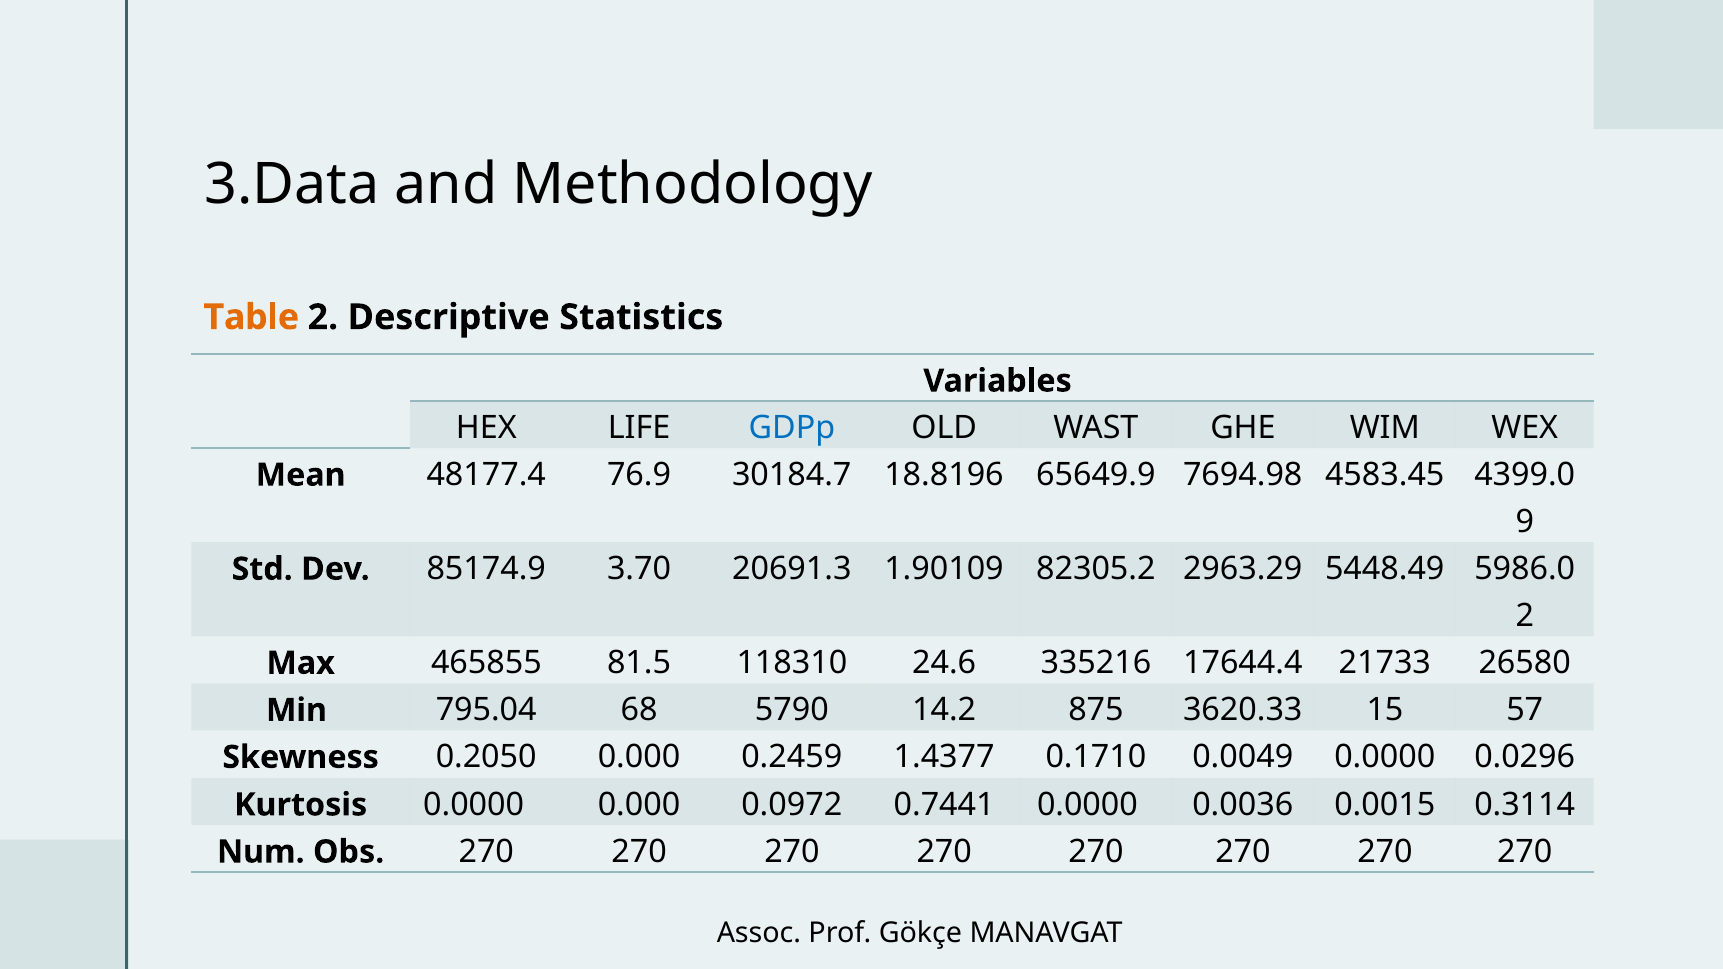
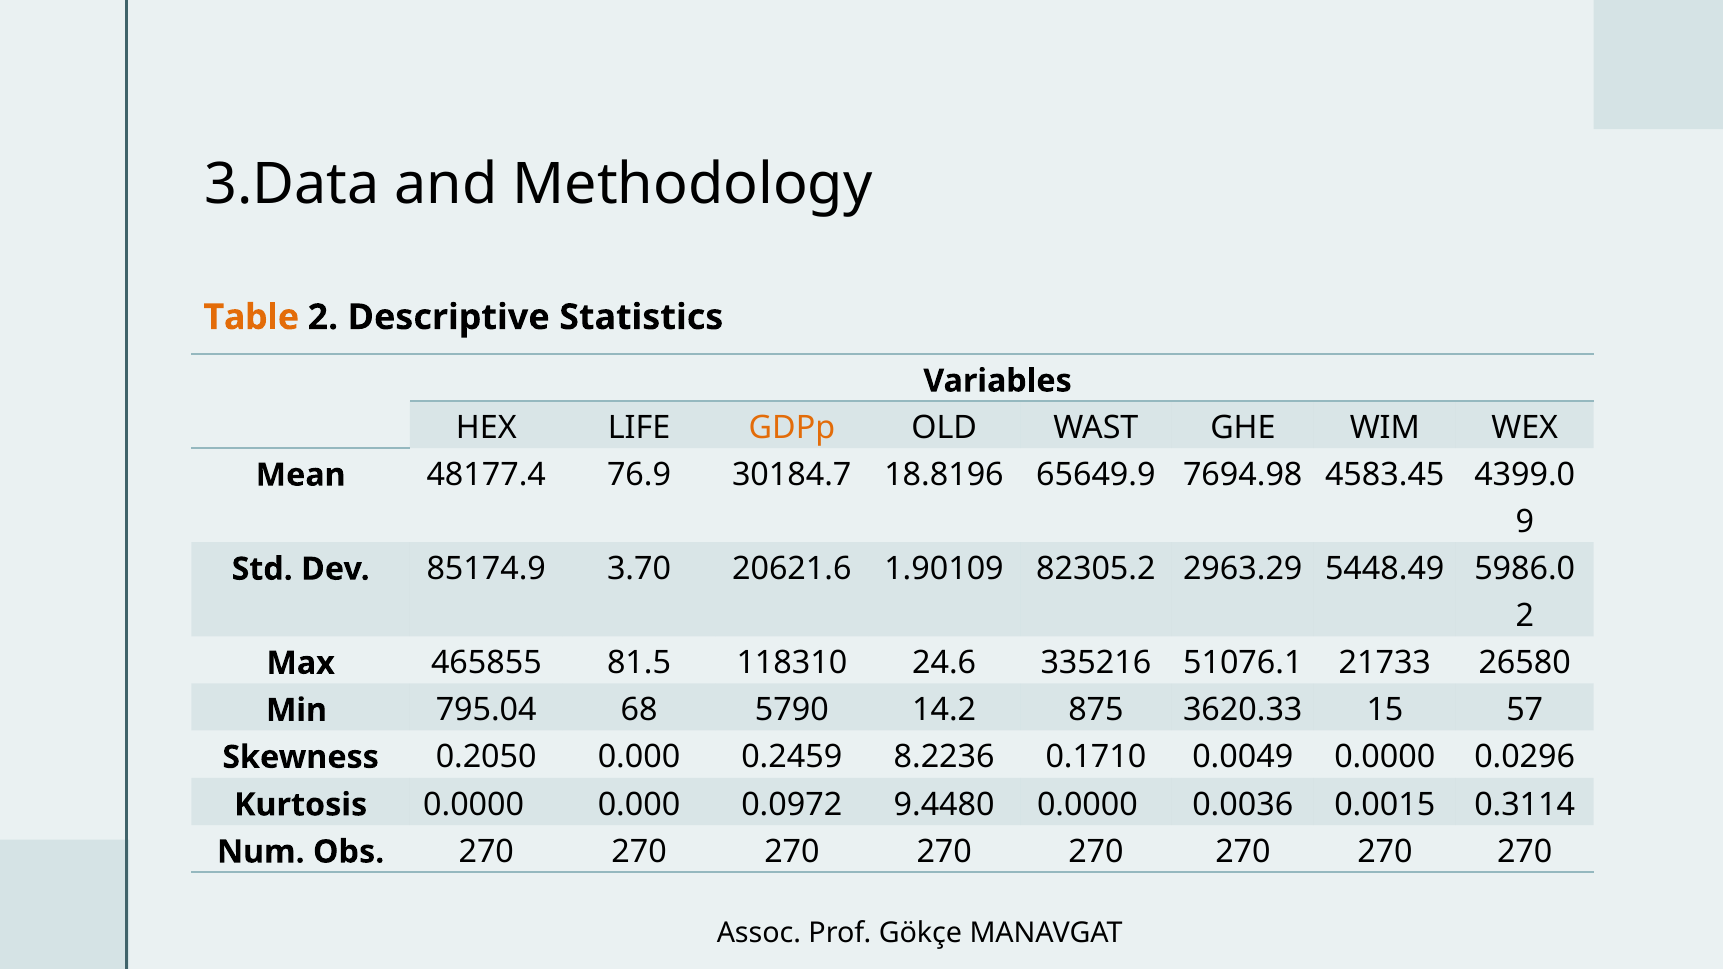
GDPp colour: blue -> orange
20691.3: 20691.3 -> 20621.6
17644.4: 17644.4 -> 51076.1
1.4377: 1.4377 -> 8.2236
0.7441: 0.7441 -> 9.4480
